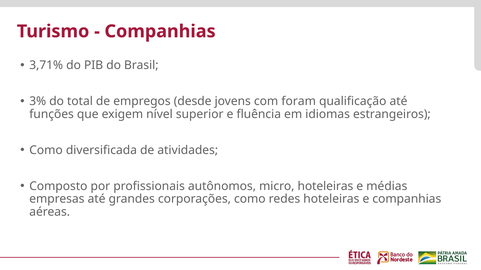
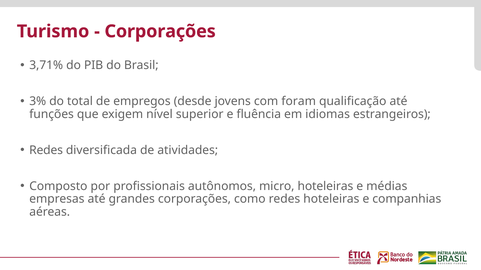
Companhias at (160, 31): Companhias -> Corporações
Como at (46, 150): Como -> Redes
